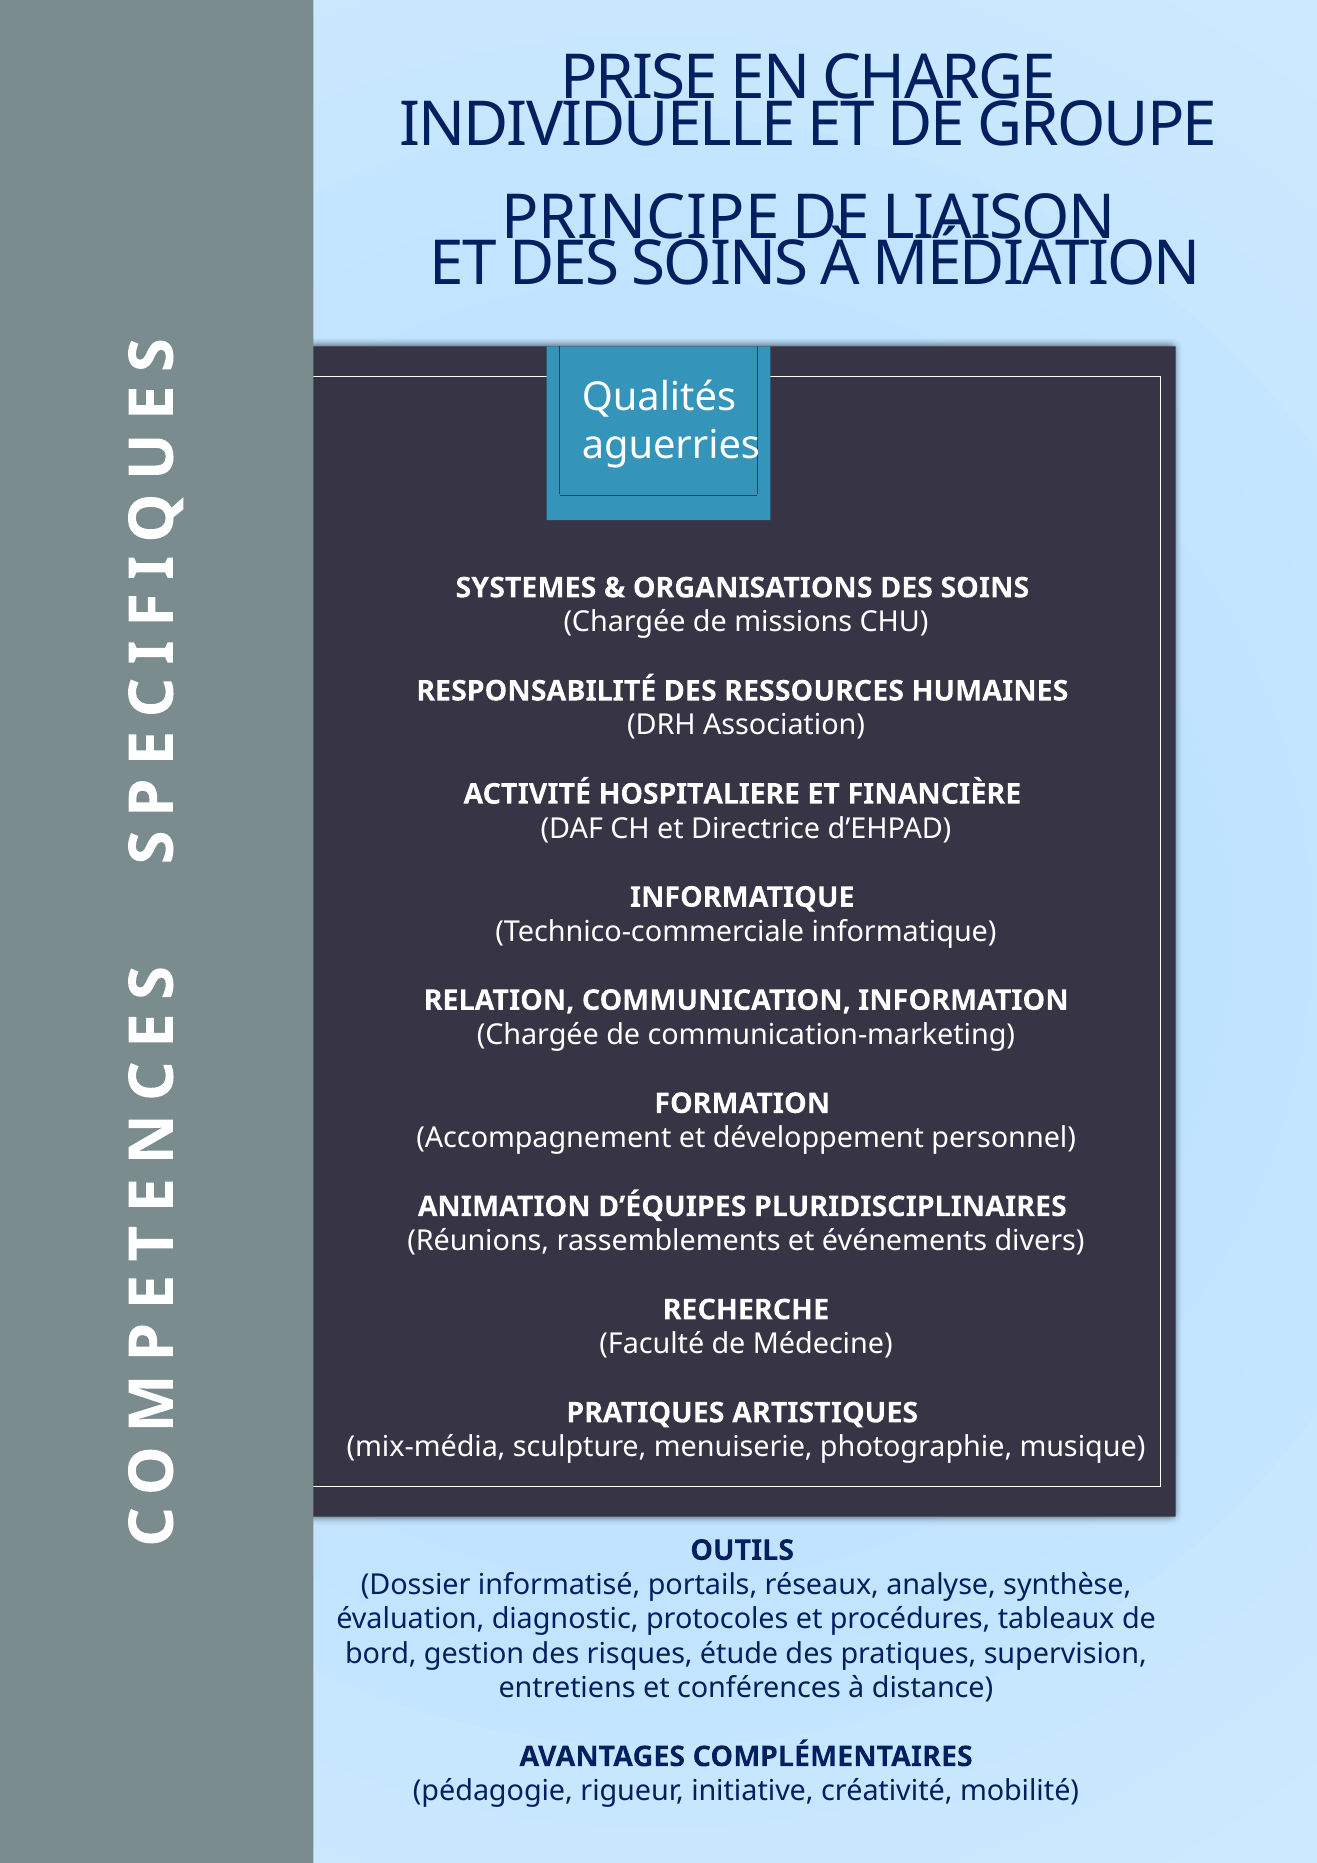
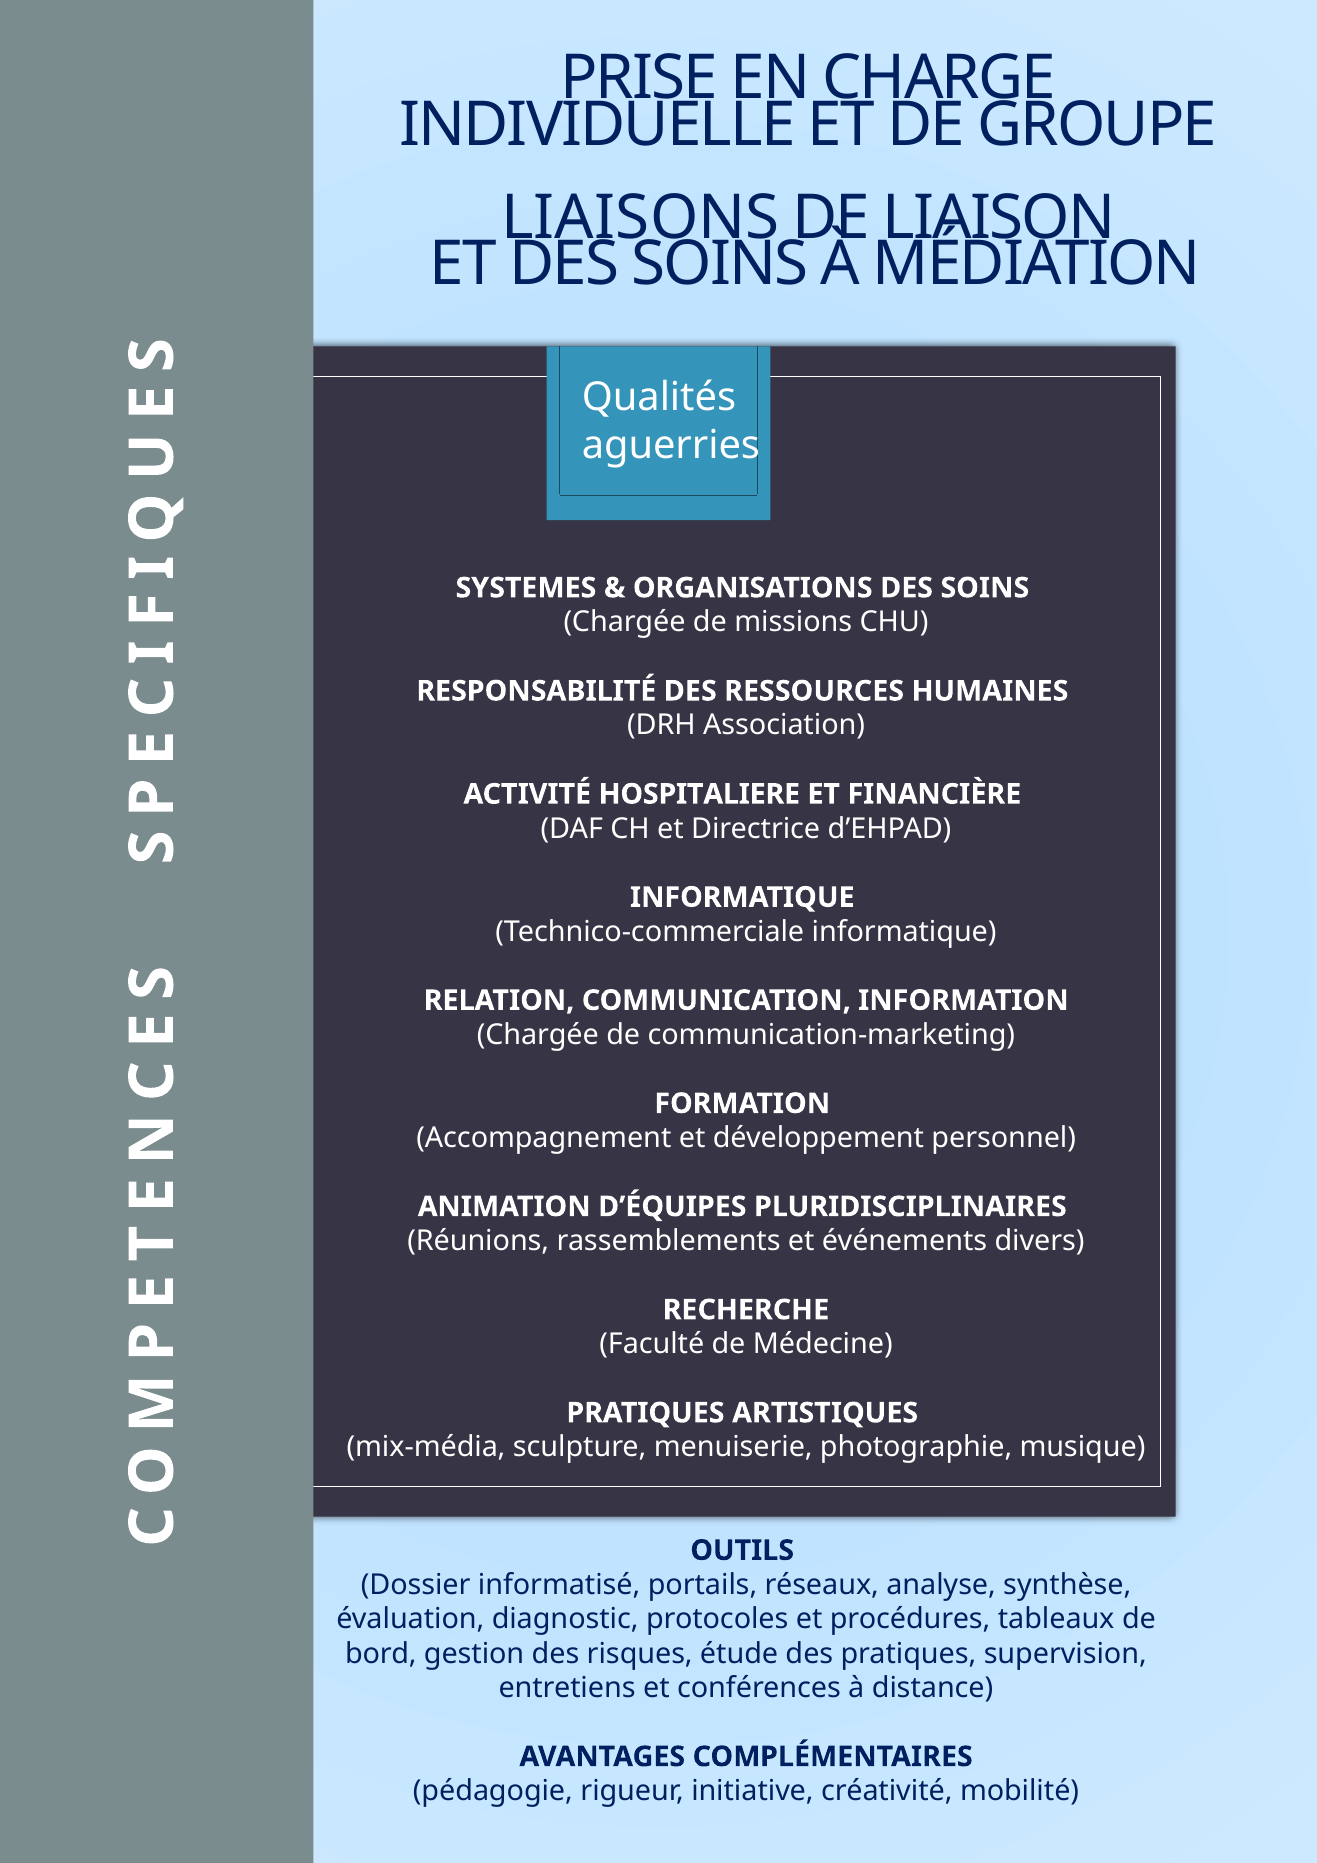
PRINCIPE: PRINCIPE -> LIAISONS
